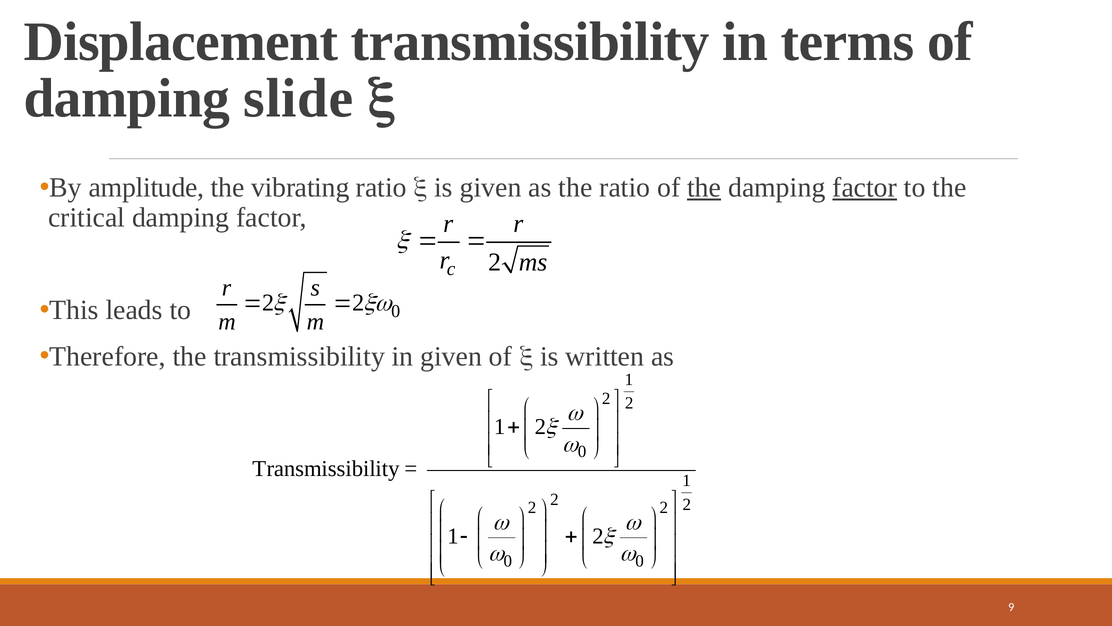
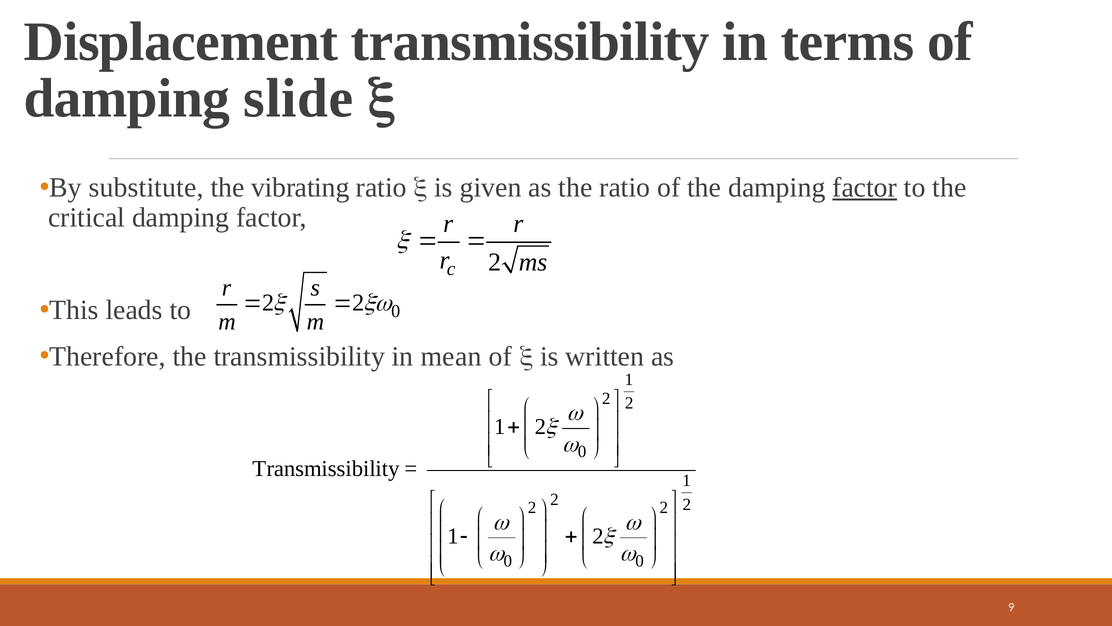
amplitude: amplitude -> substitute
the at (704, 187) underline: present -> none
in given: given -> mean
